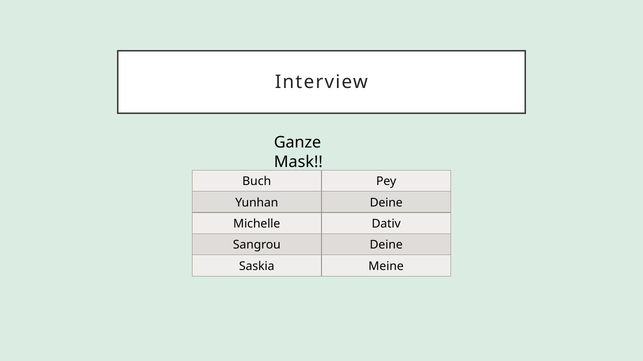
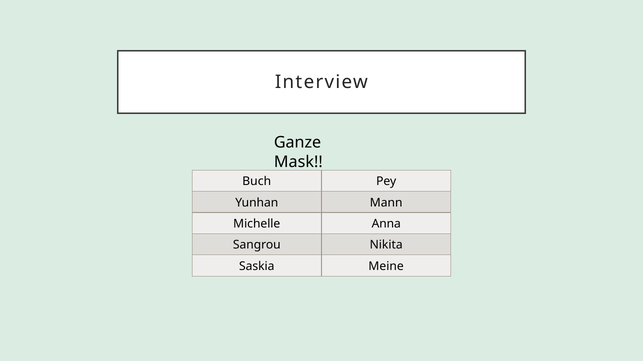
Yunhan Deine: Deine -> Mann
Dativ: Dativ -> Anna
Sangrou Deine: Deine -> Nikita
